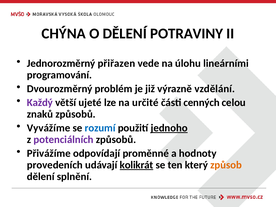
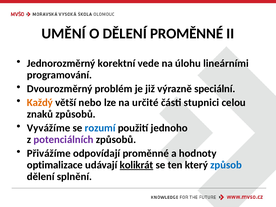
CHÝNA: CHÝNA -> UMĚNÍ
DĚLENÍ POTRAVINY: POTRAVINY -> PROMĚNNÉ
přiřazen: přiřazen -> korektní
vzdělání: vzdělání -> speciální
Každý colour: purple -> orange
ujeté: ujeté -> nebo
cenných: cenných -> stupnici
jednoho underline: present -> none
provedeních: provedeních -> optimalizace
způsob colour: orange -> blue
